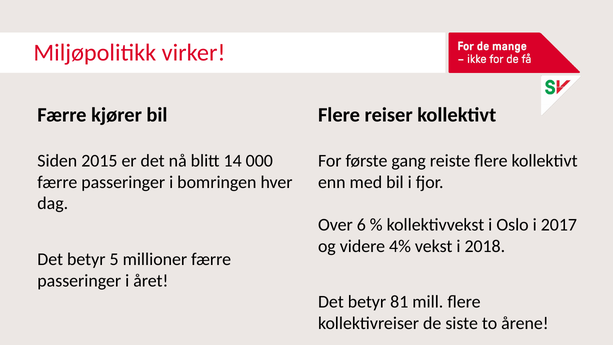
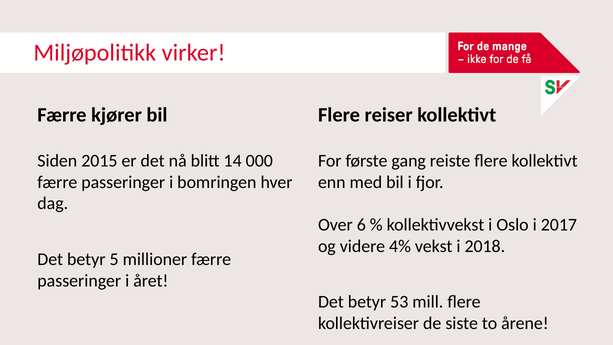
81: 81 -> 53
